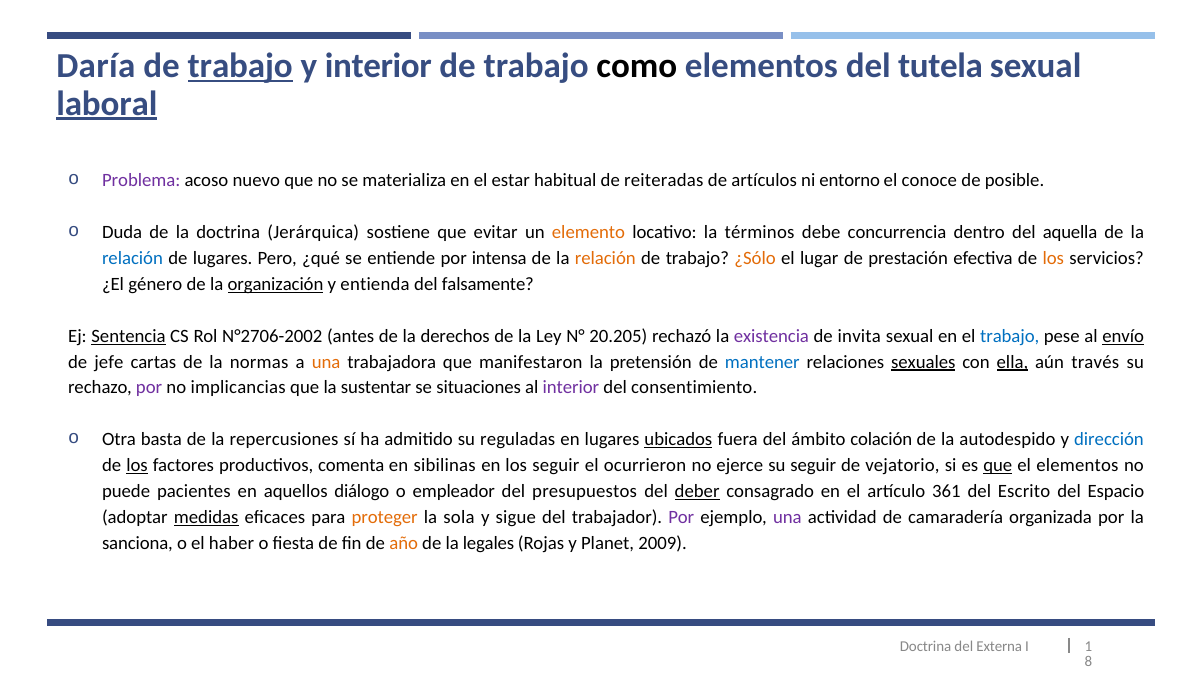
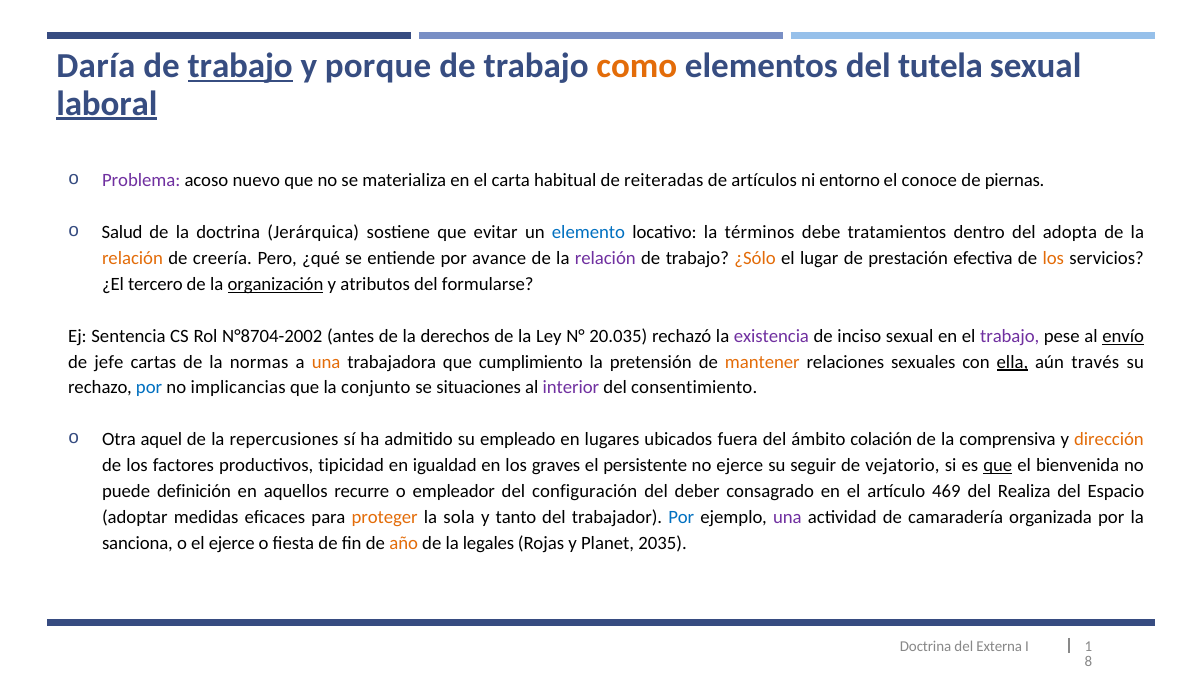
y interior: interior -> porque
como colour: black -> orange
estar: estar -> carta
posible: posible -> piernas
Duda: Duda -> Salud
elemento colour: orange -> blue
concurrencia: concurrencia -> tratamientos
aquella: aquella -> adopta
relación at (132, 258) colour: blue -> orange
de lugares: lugares -> creería
intensa: intensa -> avance
relación at (605, 258) colour: orange -> purple
género: género -> tercero
entienda: entienda -> atributos
falsamente: falsamente -> formularse
Sentencia underline: present -> none
N°2706-2002: N°2706-2002 -> N°8704-2002
20.205: 20.205 -> 20.035
invita: invita -> inciso
trabajo at (1010, 336) colour: blue -> purple
manifestaron: manifestaron -> cumplimiento
mantener colour: blue -> orange
sexuales underline: present -> none
por at (149, 388) colour: purple -> blue
sustentar: sustentar -> conjunto
basta: basta -> aquel
reguladas: reguladas -> empleado
ubicados underline: present -> none
autodespido: autodespido -> comprensiva
dirección colour: blue -> orange
los at (137, 466) underline: present -> none
comenta: comenta -> tipicidad
sibilinas: sibilinas -> igualdad
los seguir: seguir -> graves
ocurrieron: ocurrieron -> persistente
el elementos: elementos -> bienvenida
pacientes: pacientes -> definición
diálogo: diálogo -> recurre
presupuestos: presupuestos -> configuración
deber underline: present -> none
361: 361 -> 469
Escrito: Escrito -> Realiza
medidas underline: present -> none
sigue: sigue -> tanto
Por at (681, 517) colour: purple -> blue
el haber: haber -> ejerce
2009: 2009 -> 2035
